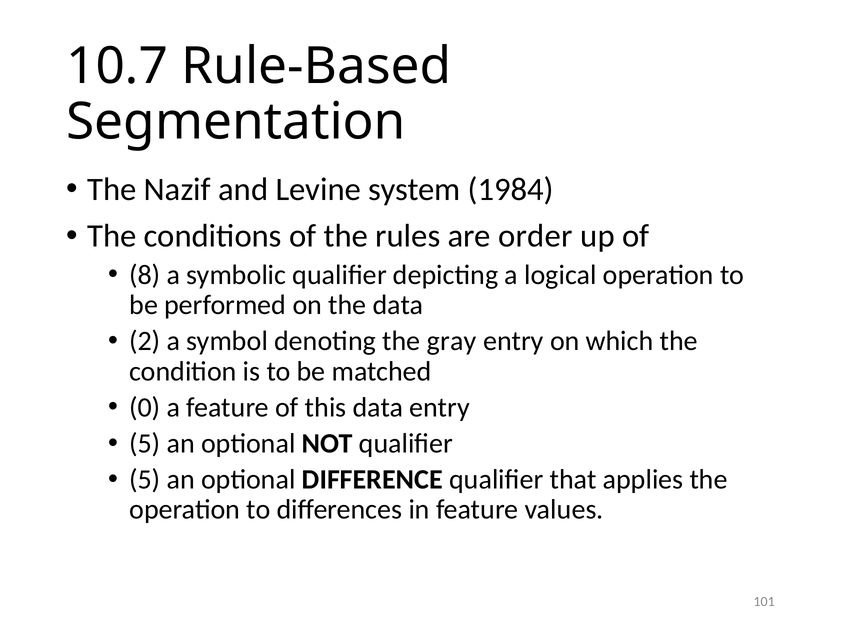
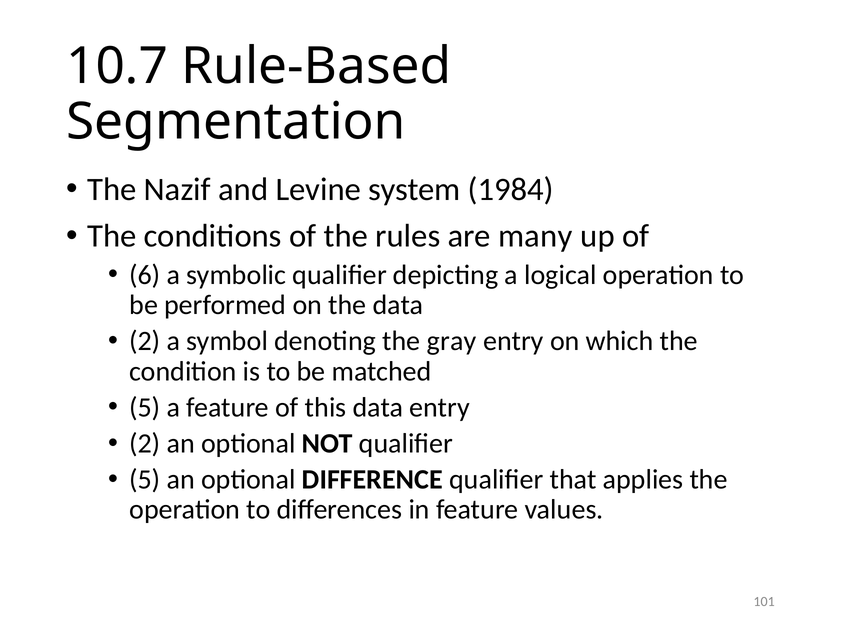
order: order -> many
8: 8 -> 6
0 at (145, 408): 0 -> 5
5 at (145, 444): 5 -> 2
